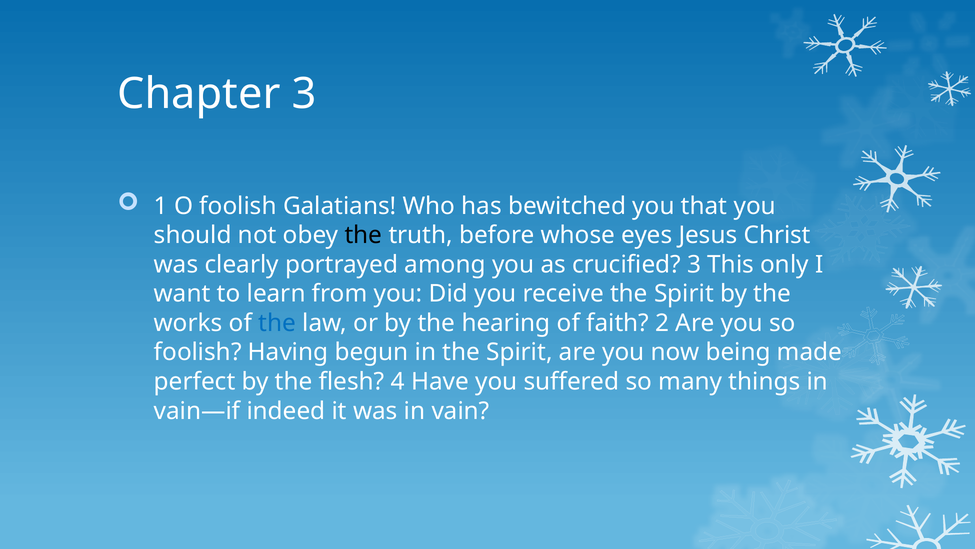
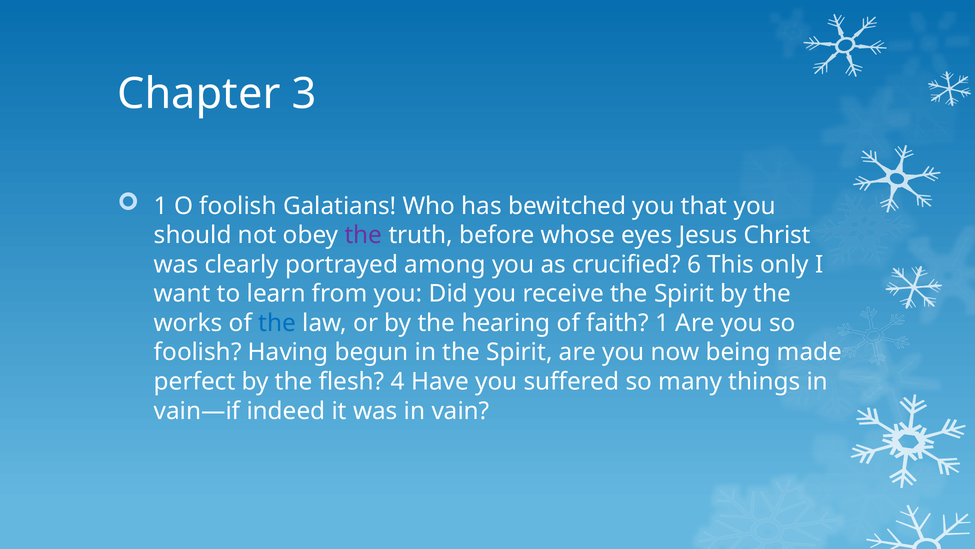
the at (363, 235) colour: black -> purple
crucified 3: 3 -> 6
faith 2: 2 -> 1
